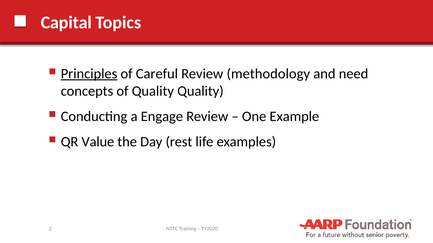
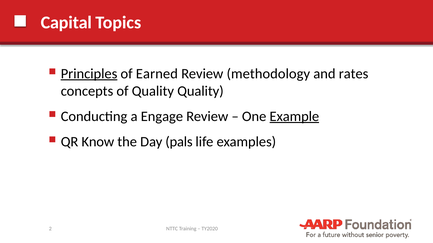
Careful: Careful -> Earned
need: need -> rates
Example underline: none -> present
Value: Value -> Know
rest: rest -> pals
